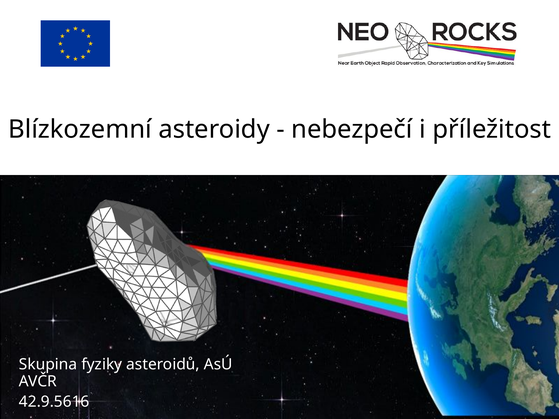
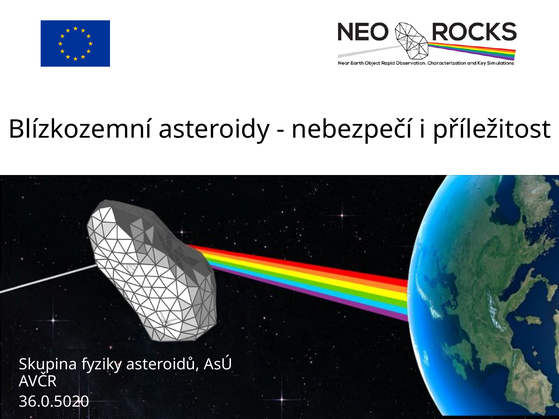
42.9.5616: 42.9.5616 -> 36.0.5020
